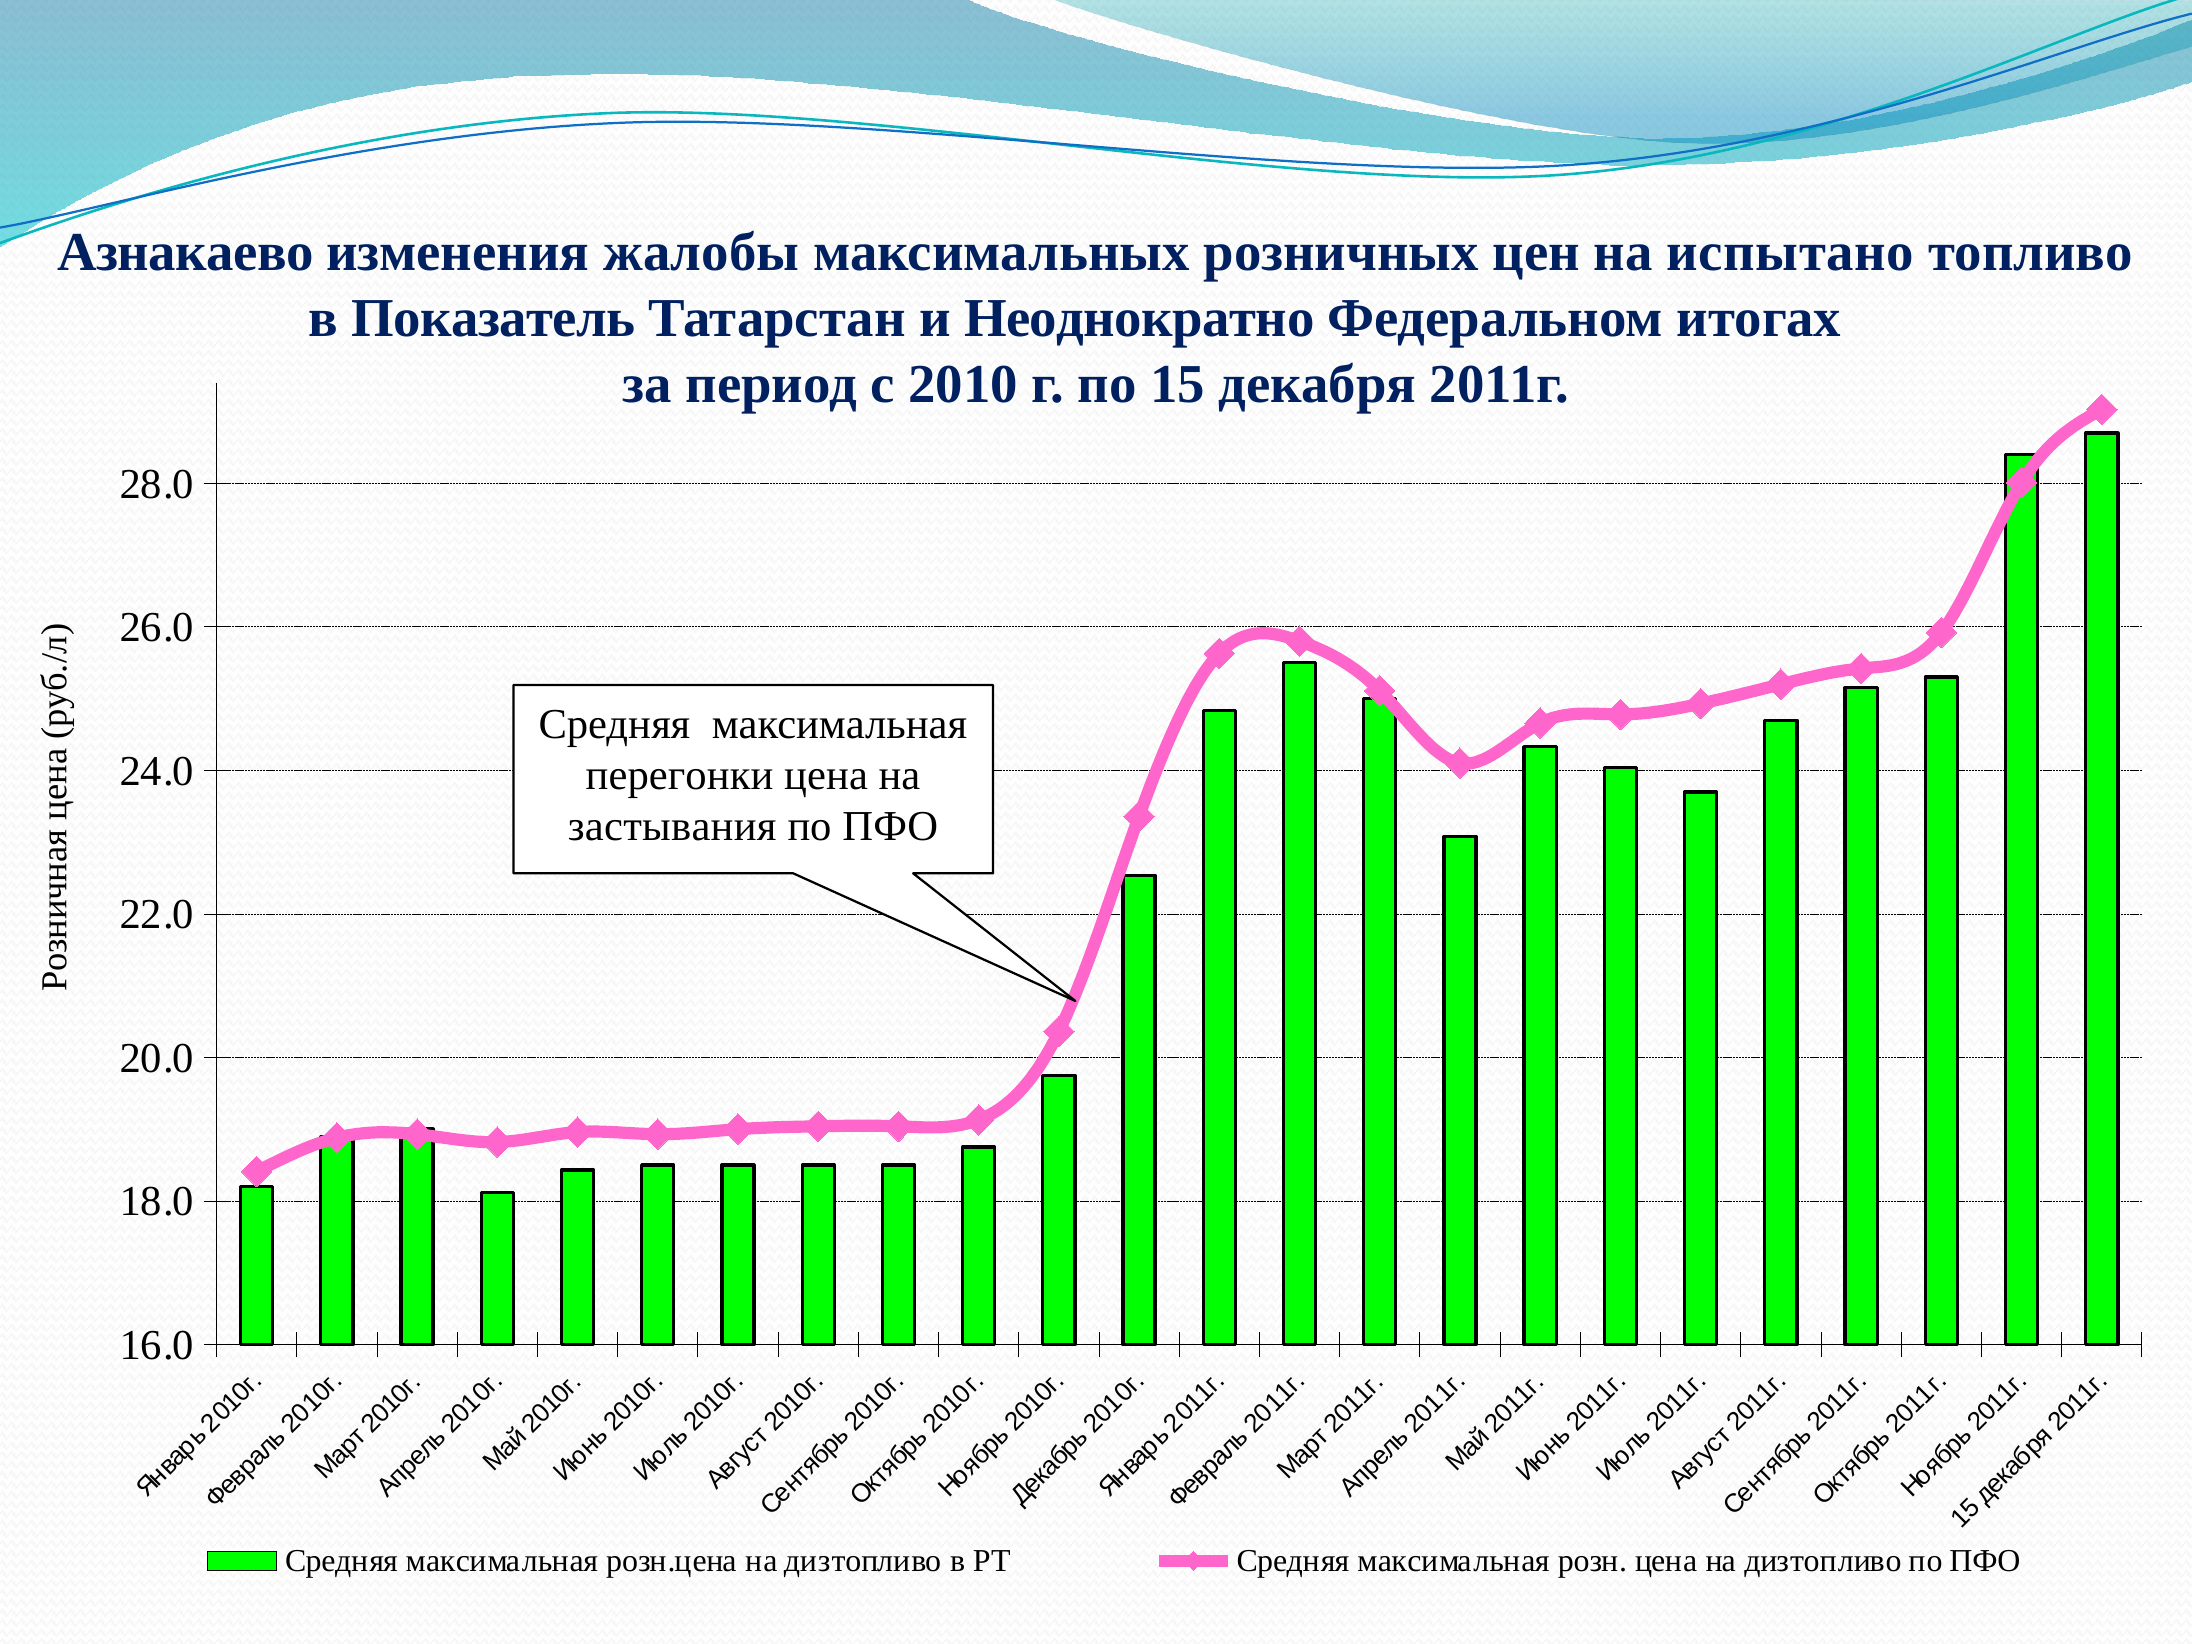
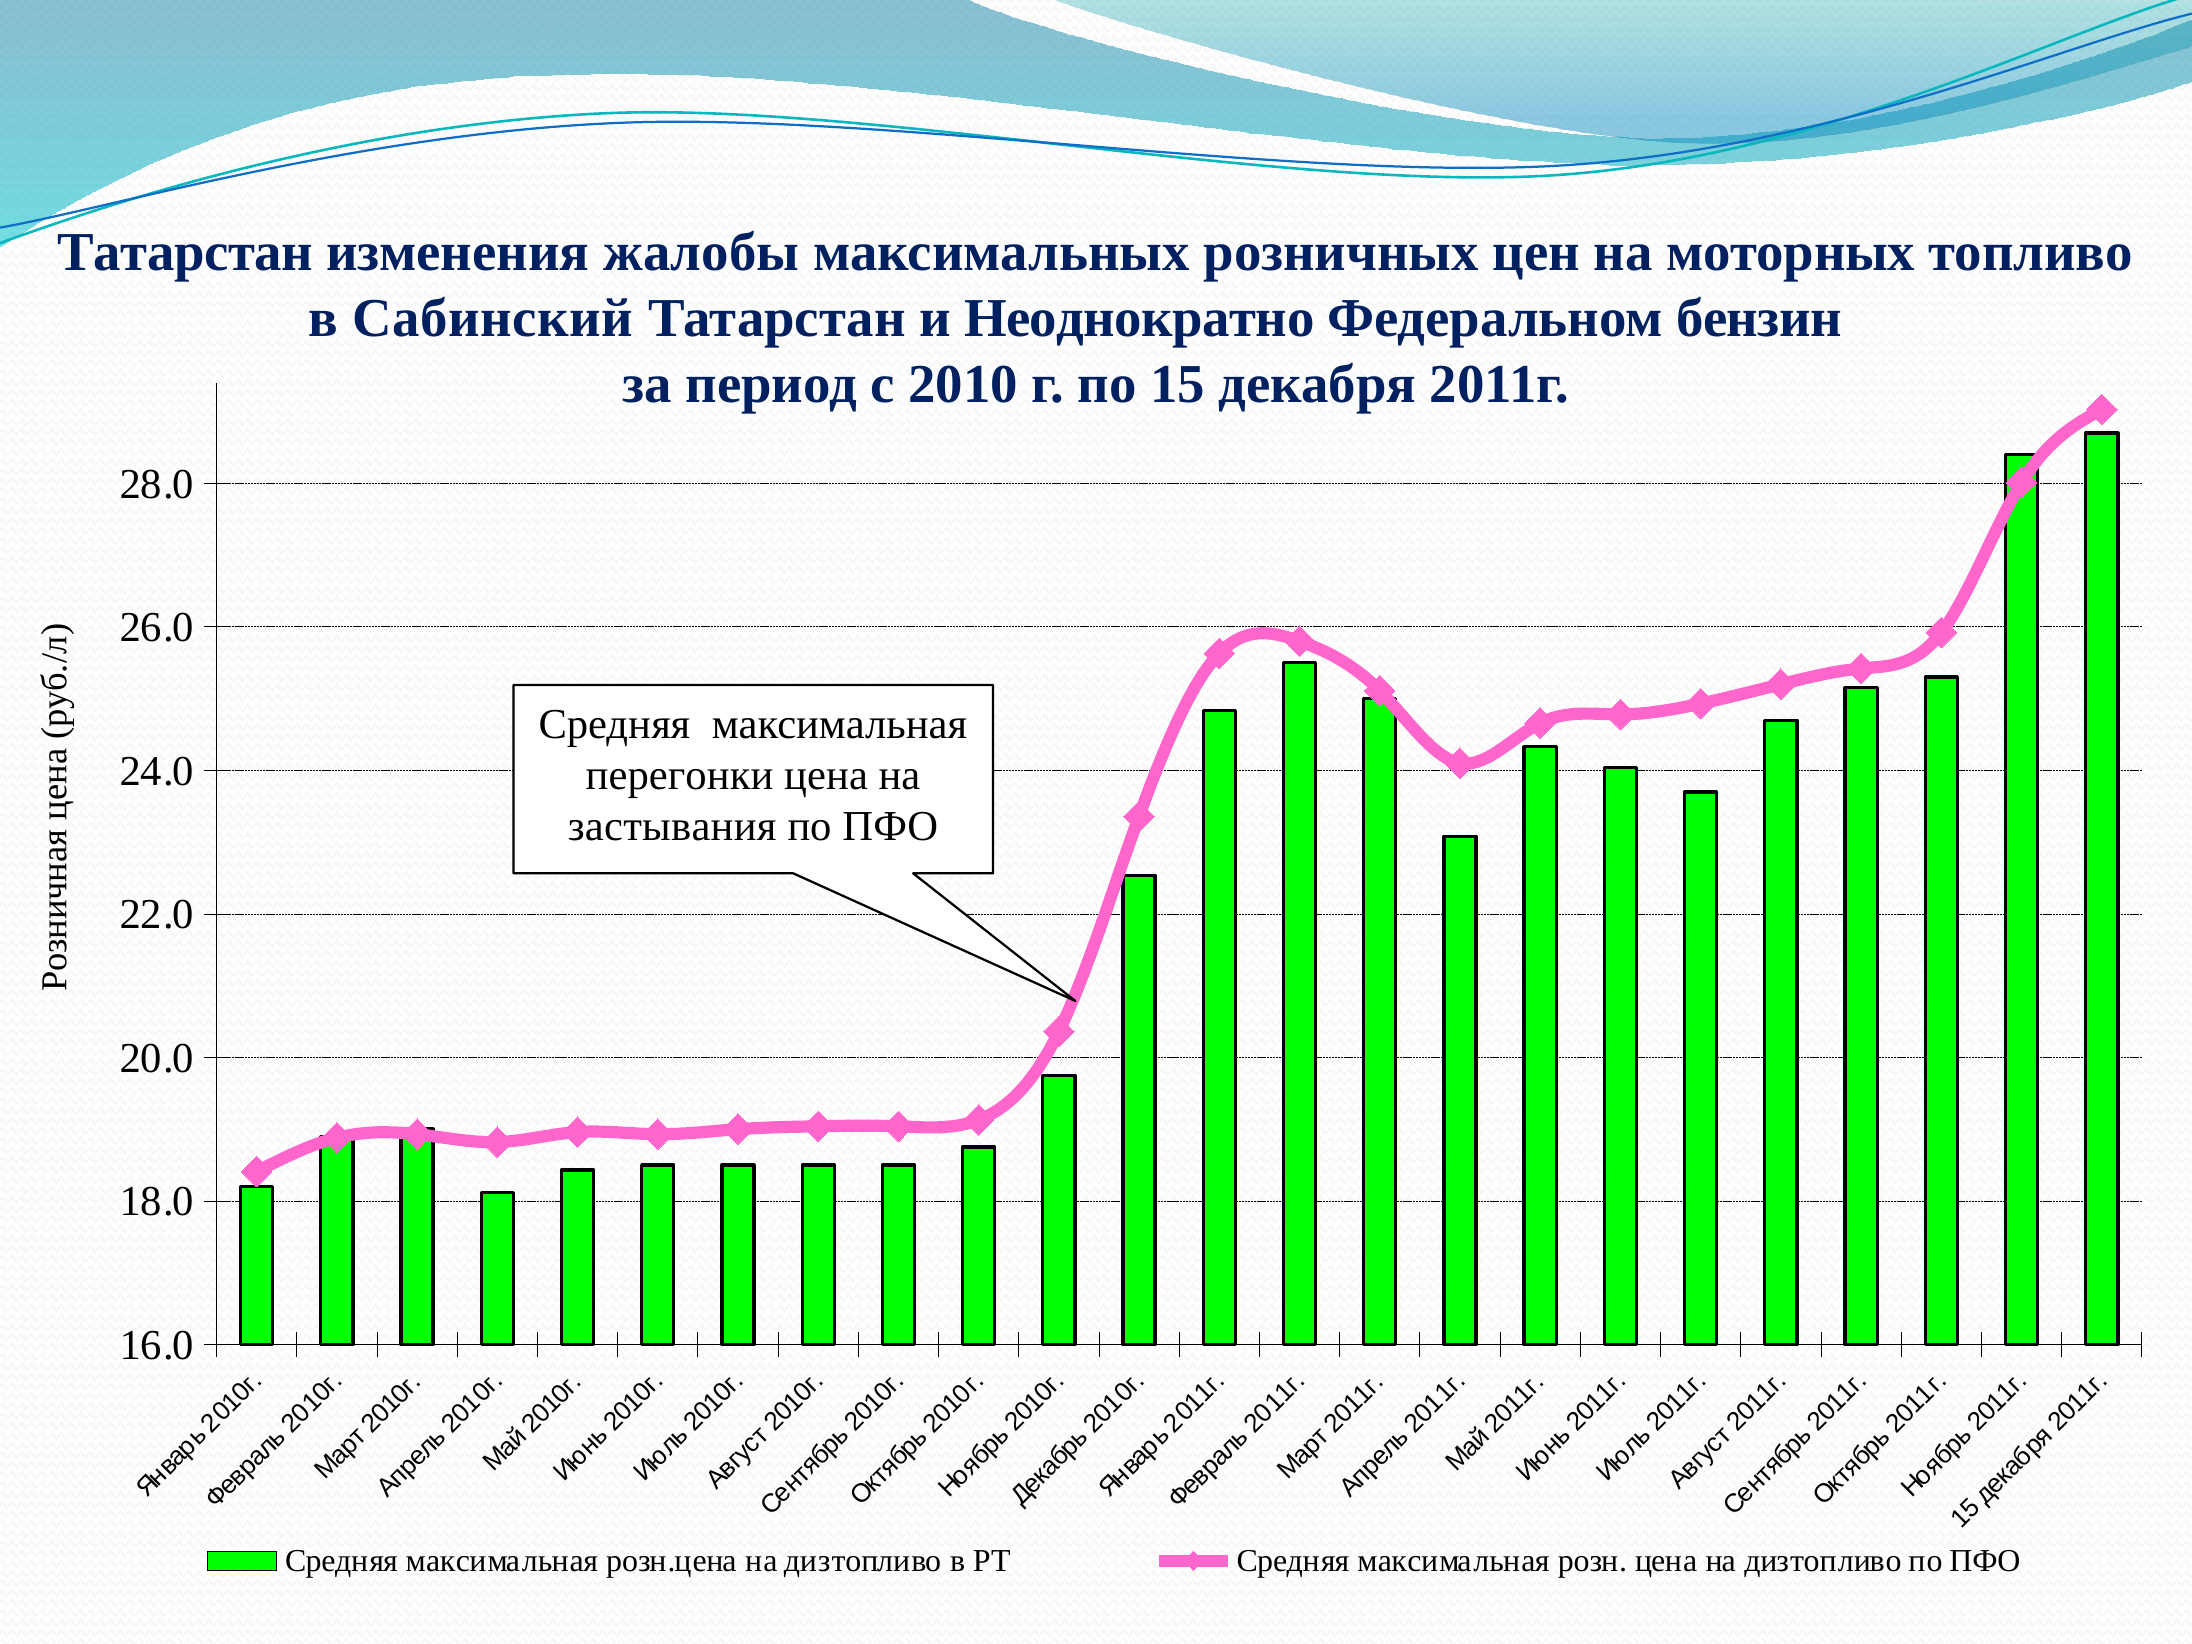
Азнакаево at (186, 253): Азнакаево -> Татарстан
испытано: испытано -> моторных
Показатель: Показатель -> Сабинский
итогах: итогах -> бензин
